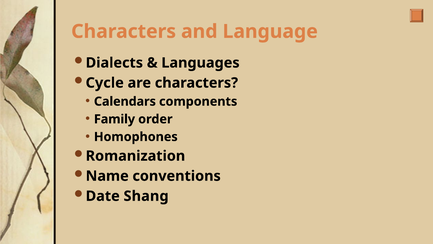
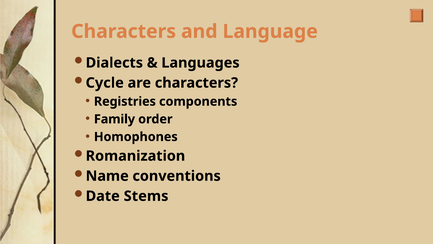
Calendars: Calendars -> Registries
Shang: Shang -> Stems
